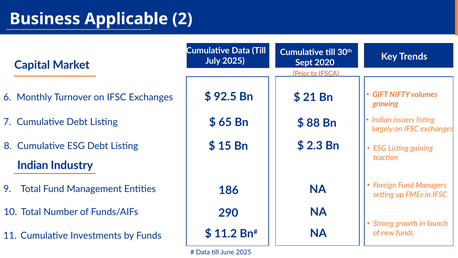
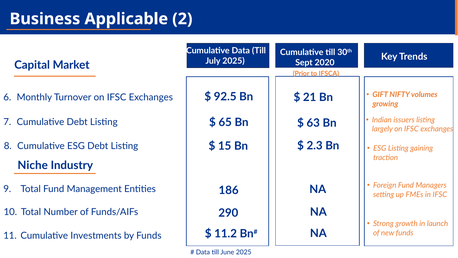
88: 88 -> 63
Indian at (33, 165): Indian -> Niche
